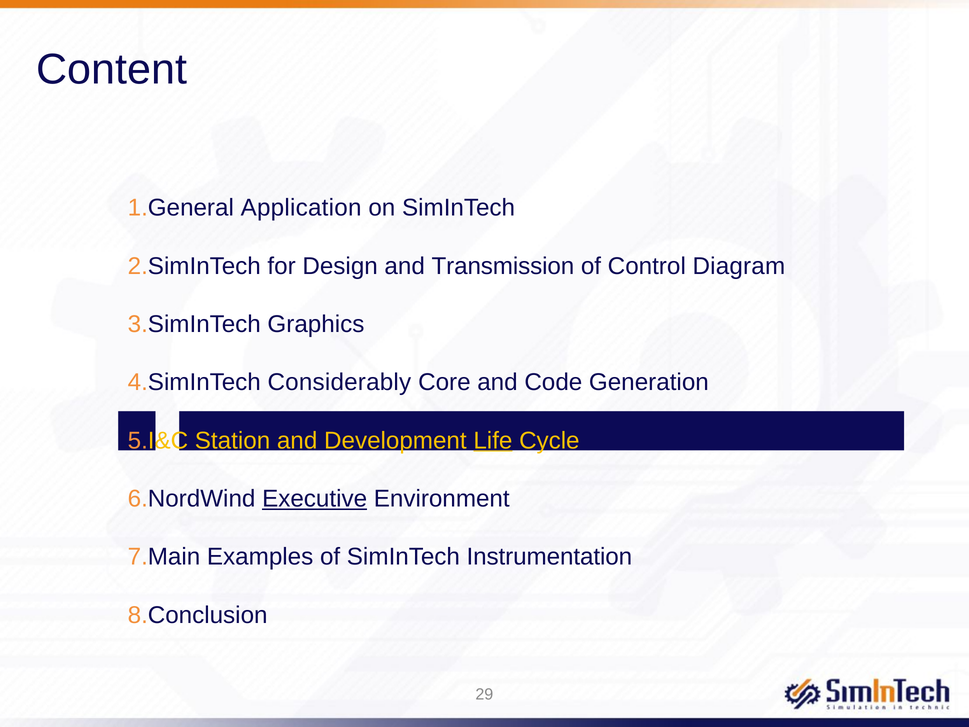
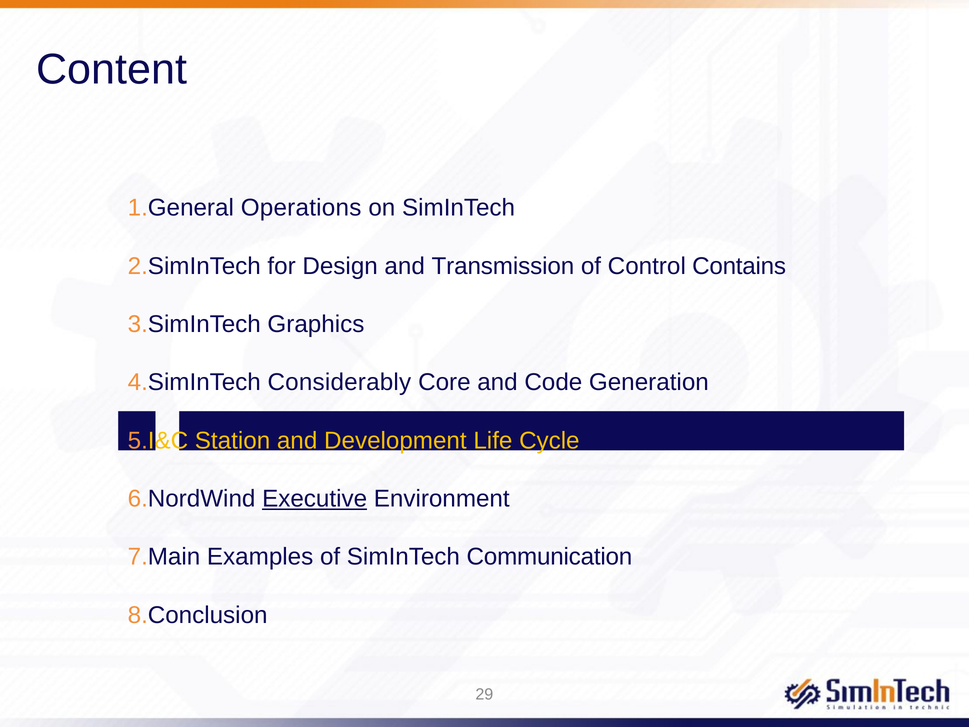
Application: Application -> Operations
Diagram: Diagram -> Contains
Life underline: present -> none
Instrumentation: Instrumentation -> Communication
